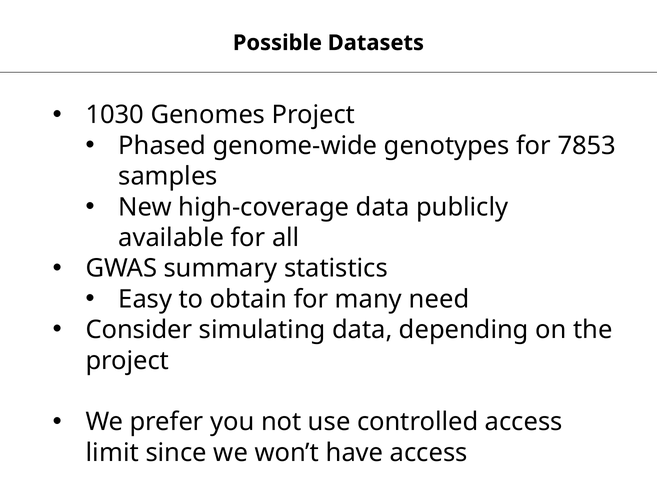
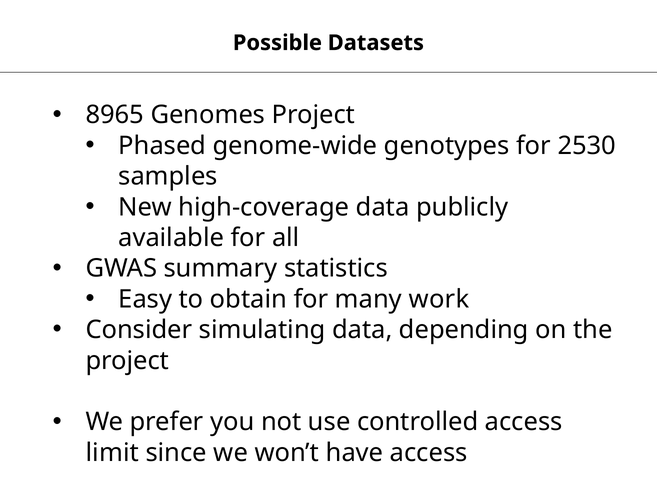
1030: 1030 -> 8965
7853: 7853 -> 2530
need: need -> work
